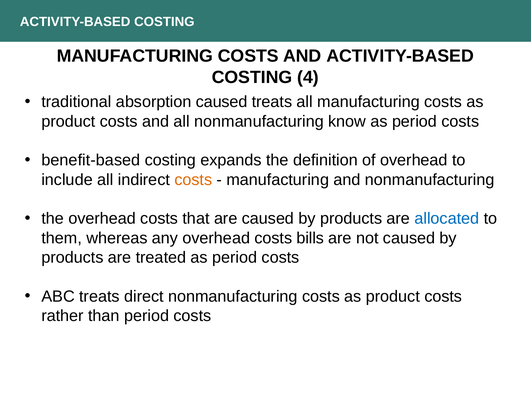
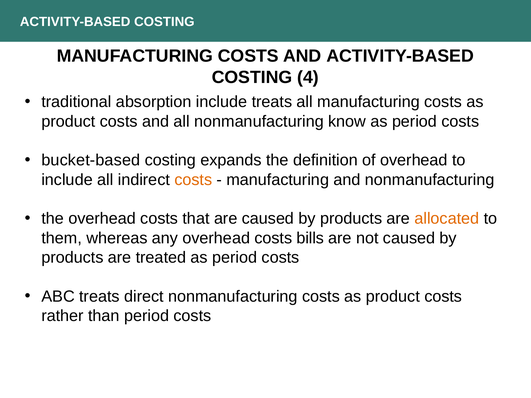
absorption caused: caused -> include
benefit-based: benefit-based -> bucket-based
allocated colour: blue -> orange
